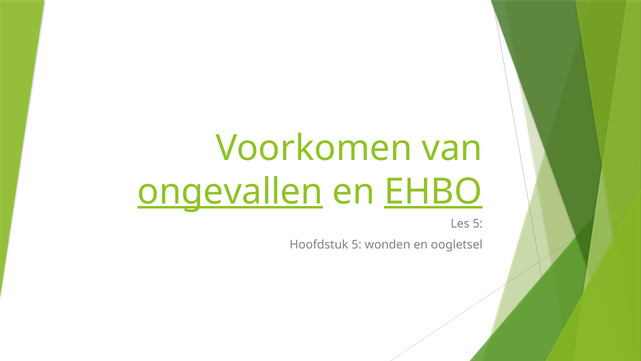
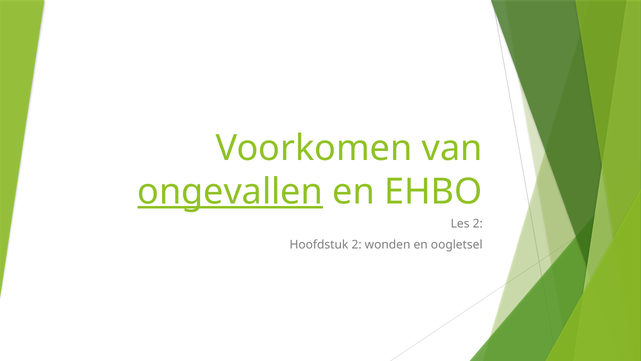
EHBO underline: present -> none
Les 5: 5 -> 2
Hoofdstuk 5: 5 -> 2
